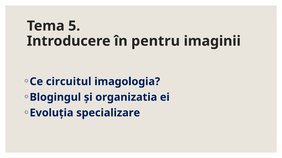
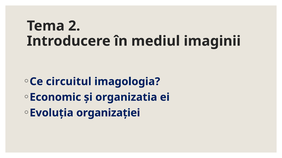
5: 5 -> 2
pentru: pentru -> mediul
Blogingul: Blogingul -> Economic
specializare: specializare -> organizației
